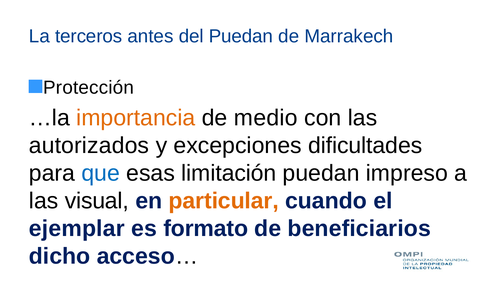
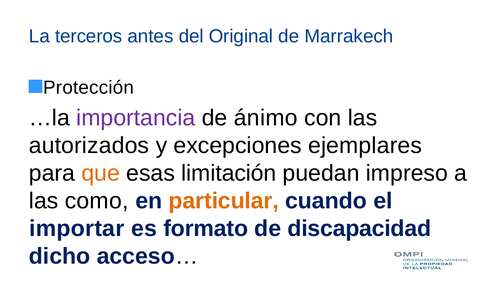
del Puedan: Puedan -> Original
importancia colour: orange -> purple
medio: medio -> ánimo
dificultades: dificultades -> ejemplares
que colour: blue -> orange
visual: visual -> como
ejemplar: ejemplar -> importar
beneficiarios: beneficiarios -> discapacidad
